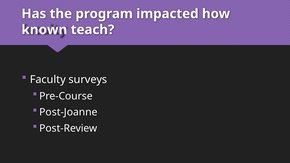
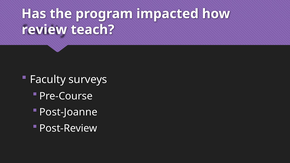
known: known -> review
